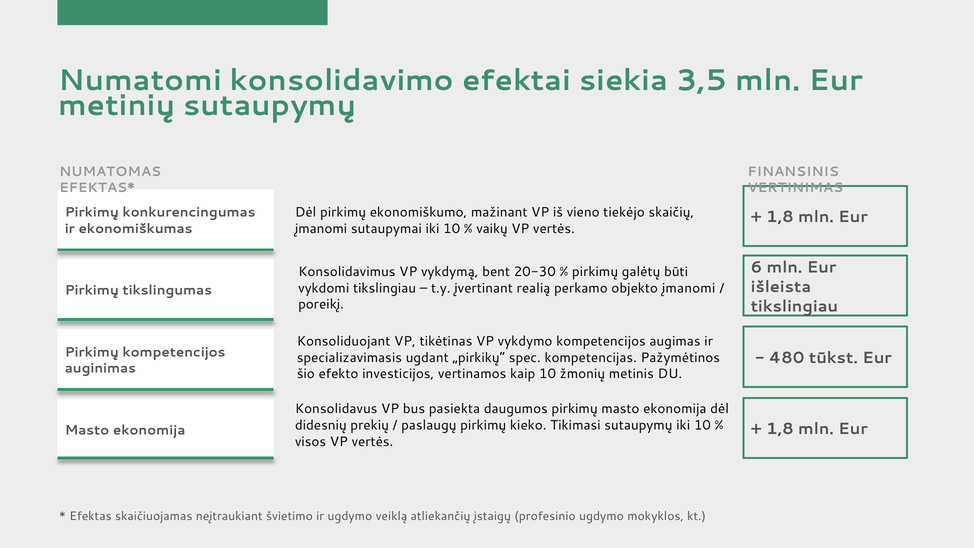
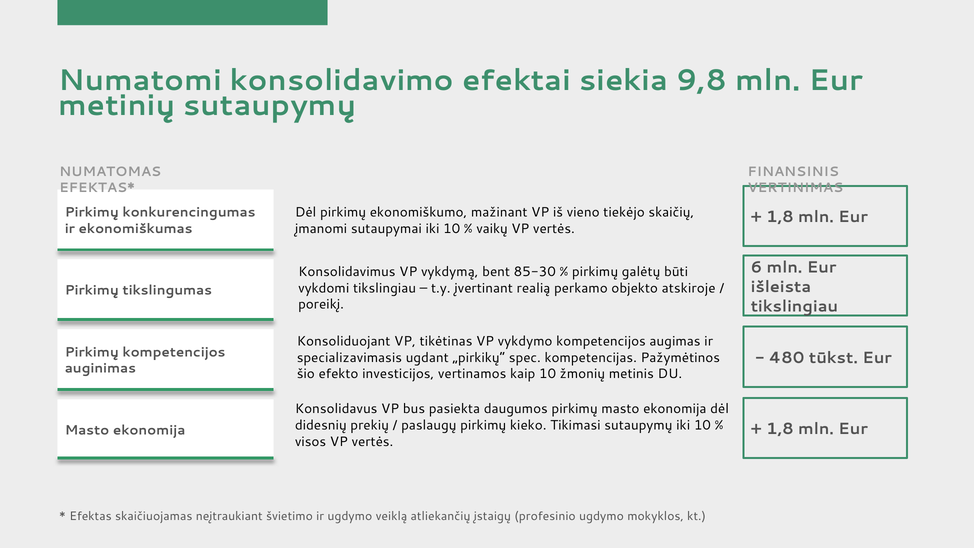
3,5: 3,5 -> 9,8
20-30: 20-30 -> 85-30
objekto įmanomi: įmanomi -> atskiroje
